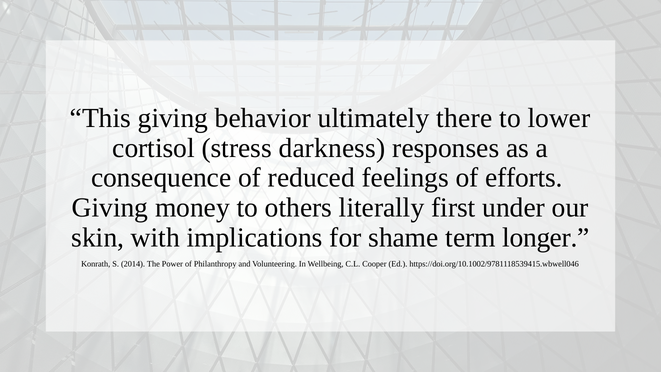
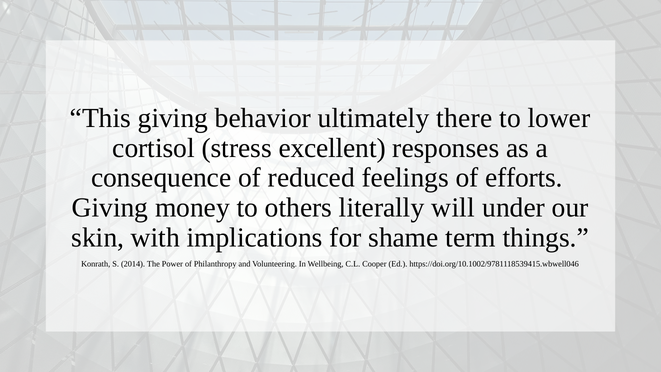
darkness: darkness -> excellent
first: first -> will
longer: longer -> things
